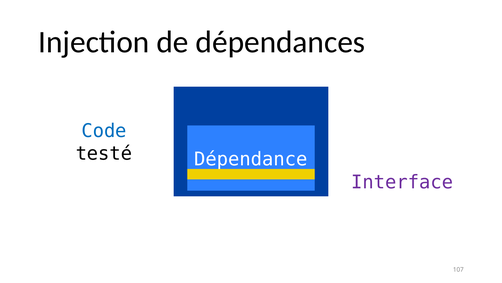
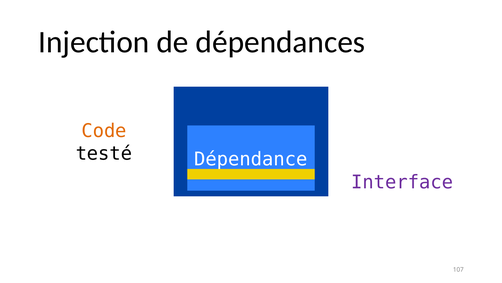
Code colour: blue -> orange
